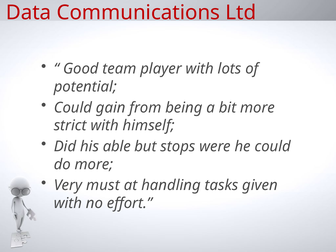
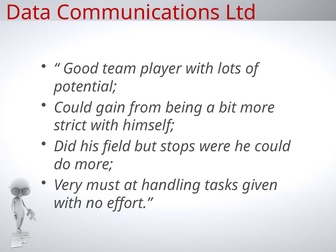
able: able -> field
